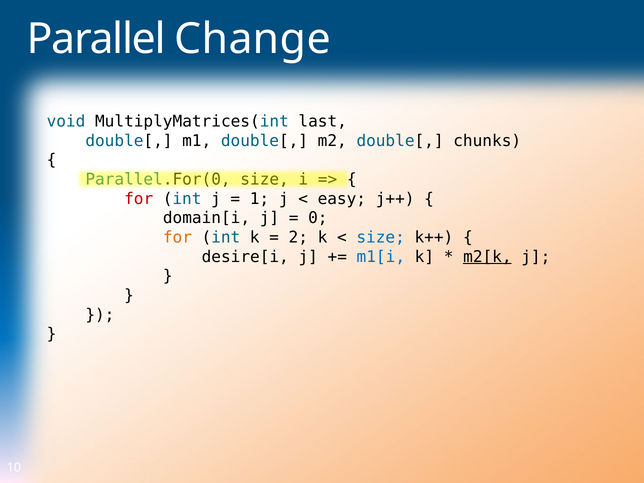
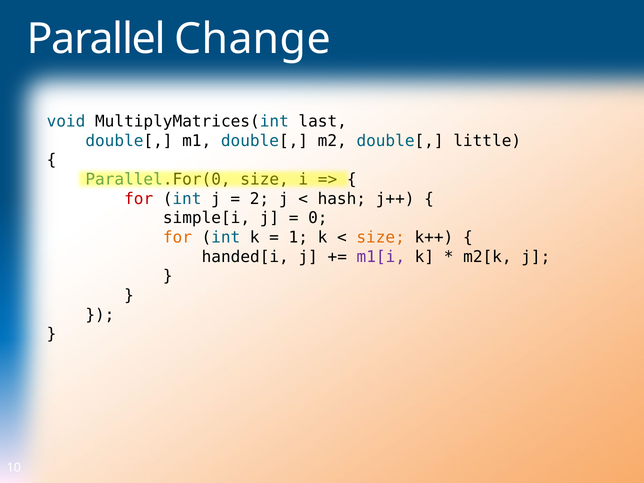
chunks: chunks -> little
1: 1 -> 2
easy: easy -> hash
domain[i: domain[i -> simple[i
2: 2 -> 1
size at (381, 237) colour: blue -> orange
desire[i: desire[i -> handed[i
m1[i colour: blue -> purple
m2[k underline: present -> none
